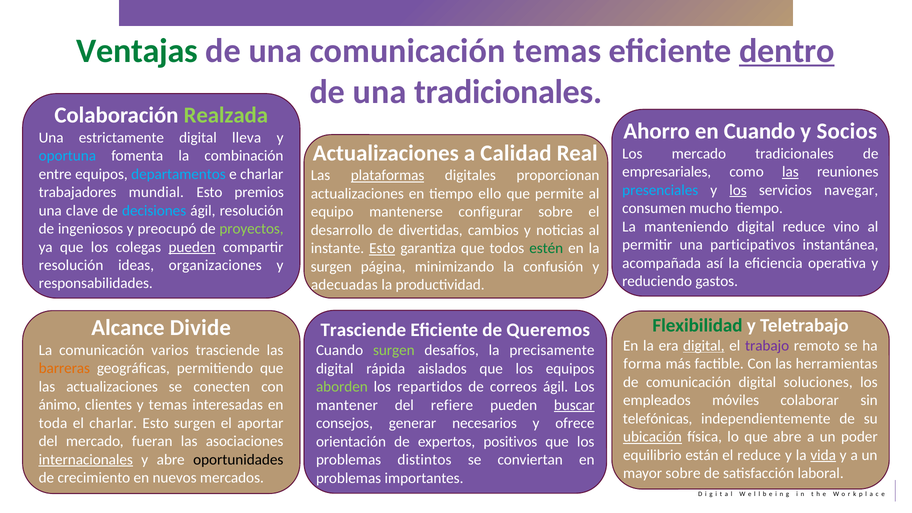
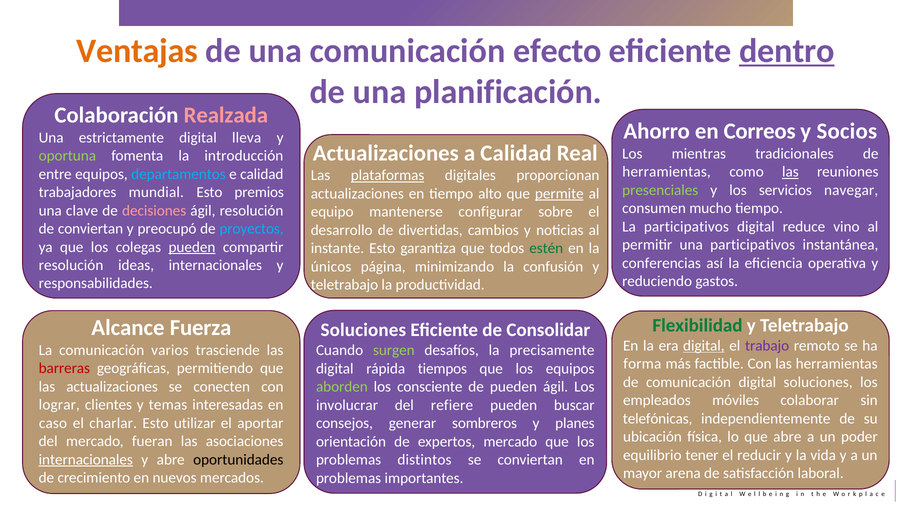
Ventajas colour: green -> orange
comunicación temas: temas -> efecto
una tradicionales: tradicionales -> planificación
Realzada colour: light green -> pink
en Cuando: Cuando -> Correos
Los mercado: mercado -> mientras
oportuna colour: light blue -> light green
combinación: combinación -> introducción
empresariales at (667, 172): empresariales -> herramientas
e charlar: charlar -> calidad
presenciales colour: light blue -> light green
los at (738, 190) underline: present -> none
ello: ello -> alto
permite underline: none -> present
decisiones colour: light blue -> pink
La manteniendo: manteniendo -> participativos
de ingeniosos: ingeniosos -> conviertan
proyectos colour: light green -> light blue
Esto at (382, 248) underline: present -> none
acompañada: acompañada -> conferencias
ideas organizaciones: organizaciones -> internacionales
surgen at (331, 267): surgen -> únicos
adecuadas at (344, 285): adecuadas -> teletrabajo
Divide: Divide -> Fuerza
Trasciende at (363, 330): Trasciende -> Soluciones
Queremos: Queremos -> Consolidar
barreras colour: orange -> red
aislados: aislados -> tiempos
repartidos: repartidos -> consciente
de correos: correos -> pueden
ánimo: ánimo -> lograr
mantener: mantener -> involucrar
buscar underline: present -> none
toda: toda -> caso
Esto surgen: surgen -> utilizar
necesarios: necesarios -> sombreros
ofrece: ofrece -> planes
ubicación underline: present -> none
expertos positivos: positivos -> mercado
están: están -> tener
el reduce: reduce -> reducir
vida underline: present -> none
mayor sobre: sobre -> arena
